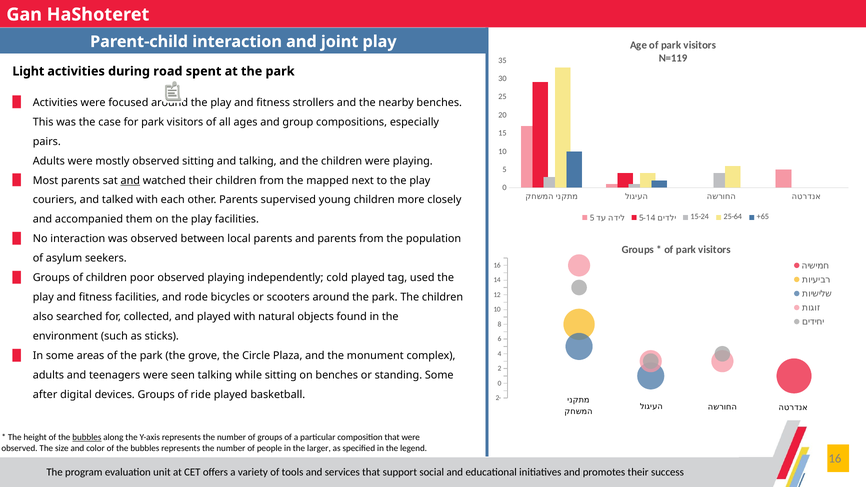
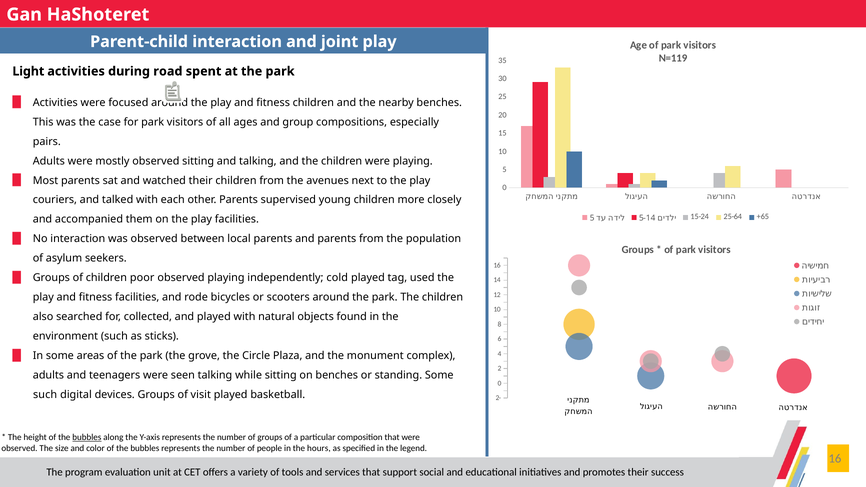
fitness strollers: strollers -> children
and at (130, 180) underline: present -> none
mapped: mapped -> avenues
after at (45, 395): after -> such
ride: ride -> visit
larger: larger -> hours
